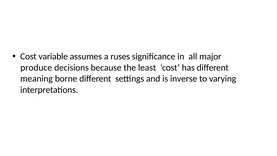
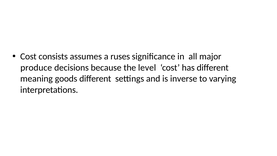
variable: variable -> consists
least: least -> level
borne: borne -> goods
